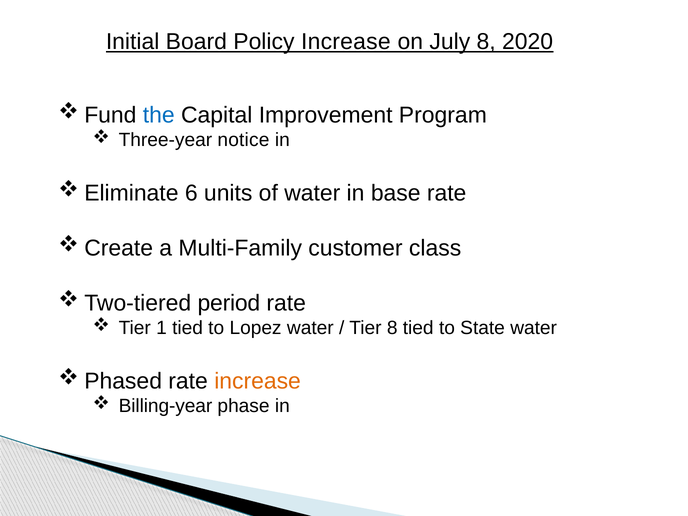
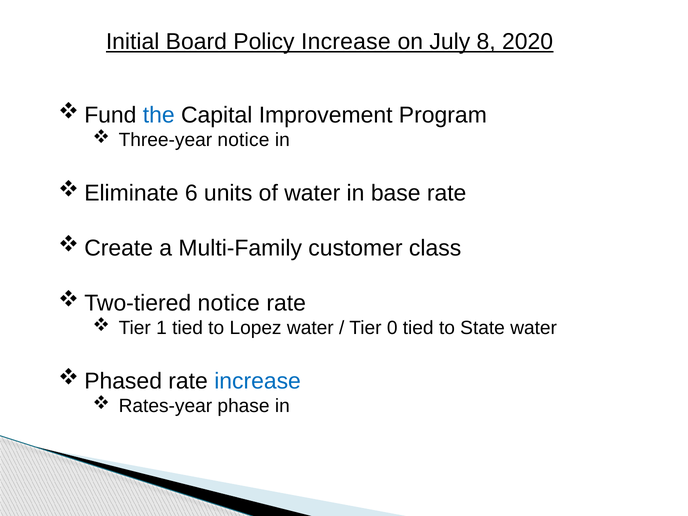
period at (229, 303): period -> notice
Tier 8: 8 -> 0
increase at (258, 381) colour: orange -> blue
Billing-year: Billing-year -> Rates-year
